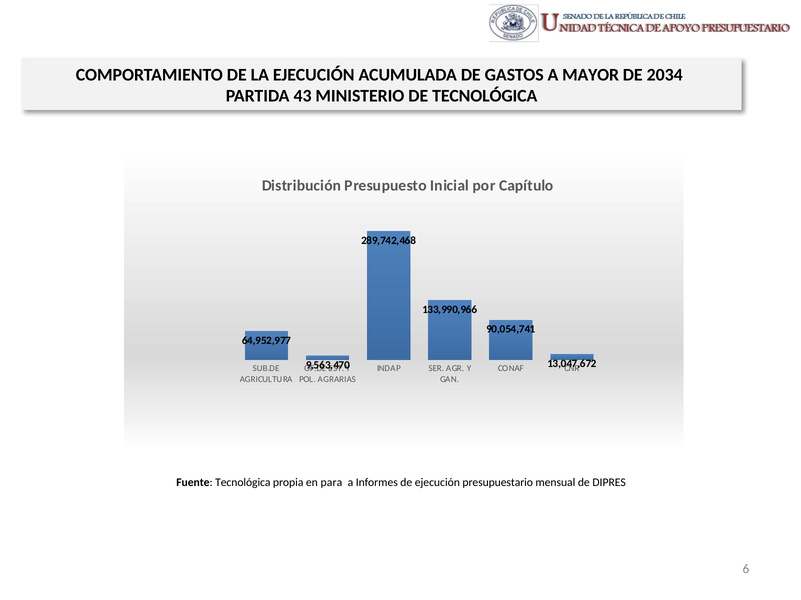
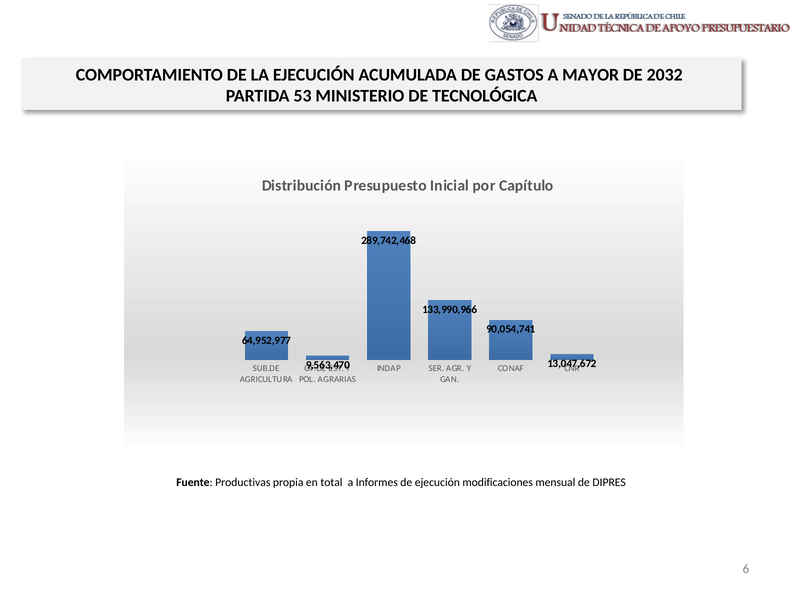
2034: 2034 -> 2032
43: 43 -> 53
Fuente Tecnológica: Tecnológica -> Productivas
para: para -> total
presupuestario: presupuestario -> modificaciones
